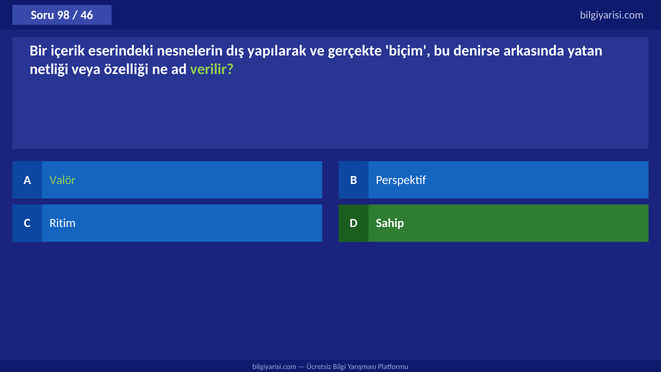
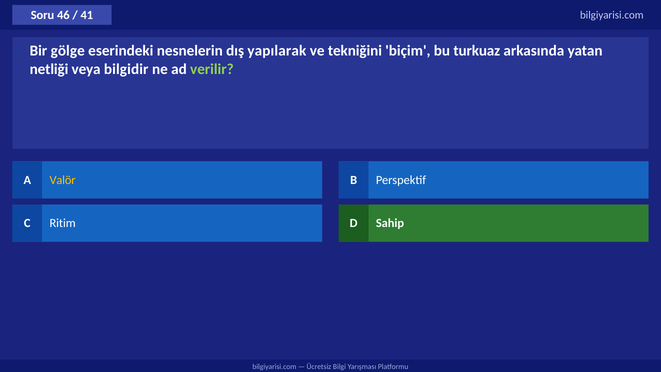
98: 98 -> 46
46: 46 -> 41
içerik: içerik -> gölge
gerçekte: gerçekte -> tekniğini
denirse: denirse -> turkuaz
özelliği: özelliği -> bilgidir
Valör colour: light green -> yellow
